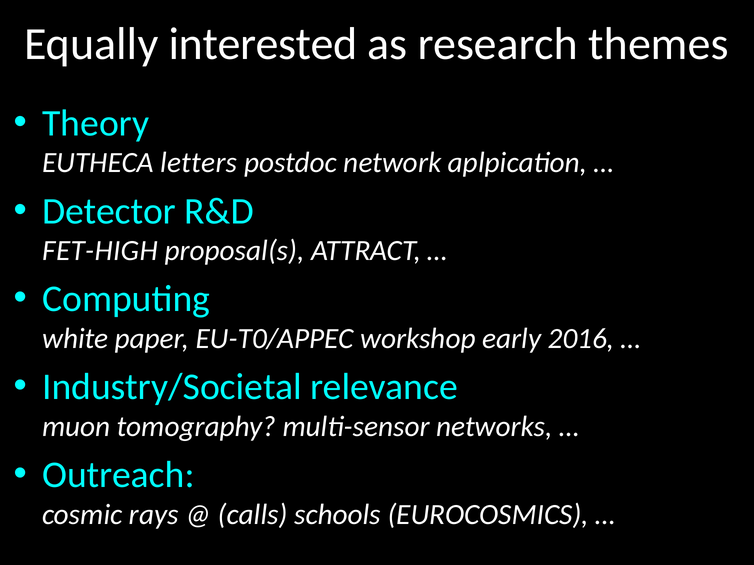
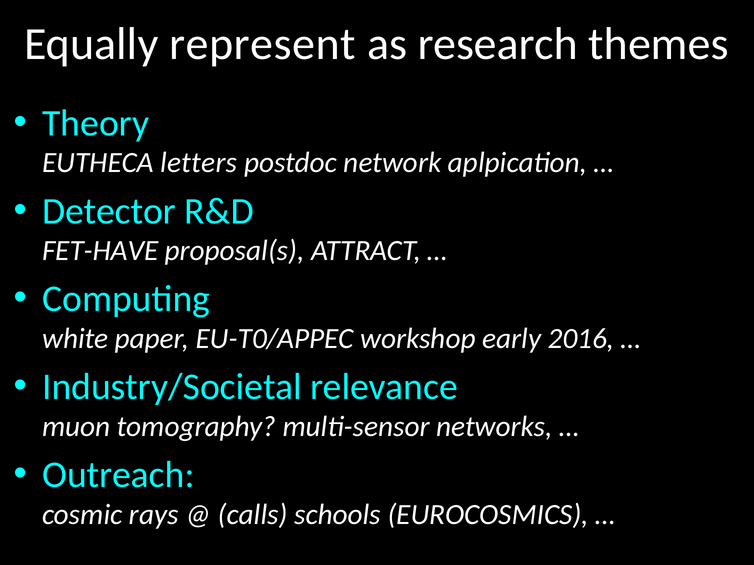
interested: interested -> represent
FET-HIGH: FET-HIGH -> FET-HAVE
